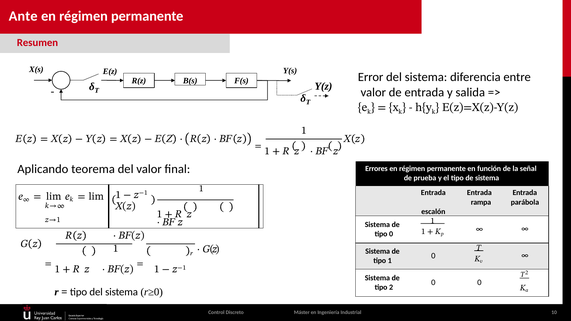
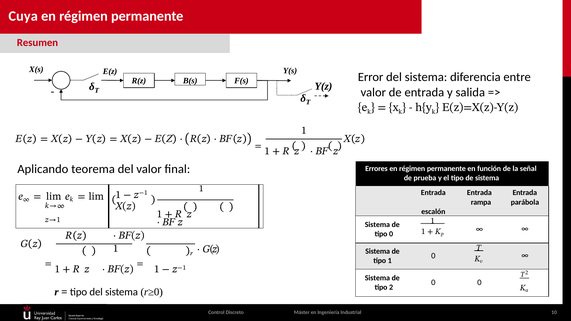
Ante: Ante -> Cuya
